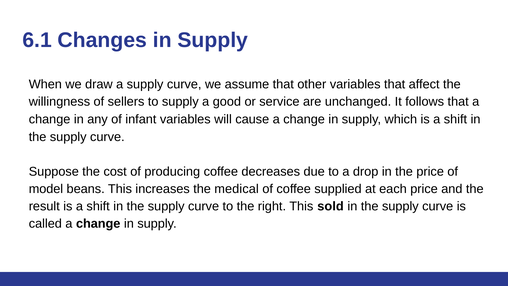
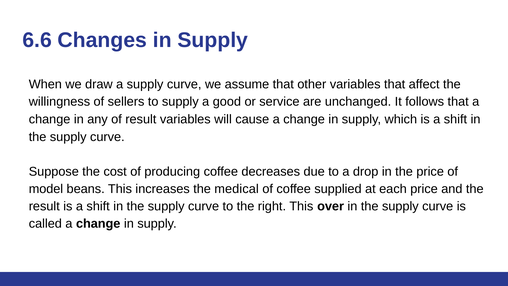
6.1: 6.1 -> 6.6
of infant: infant -> result
sold: sold -> over
